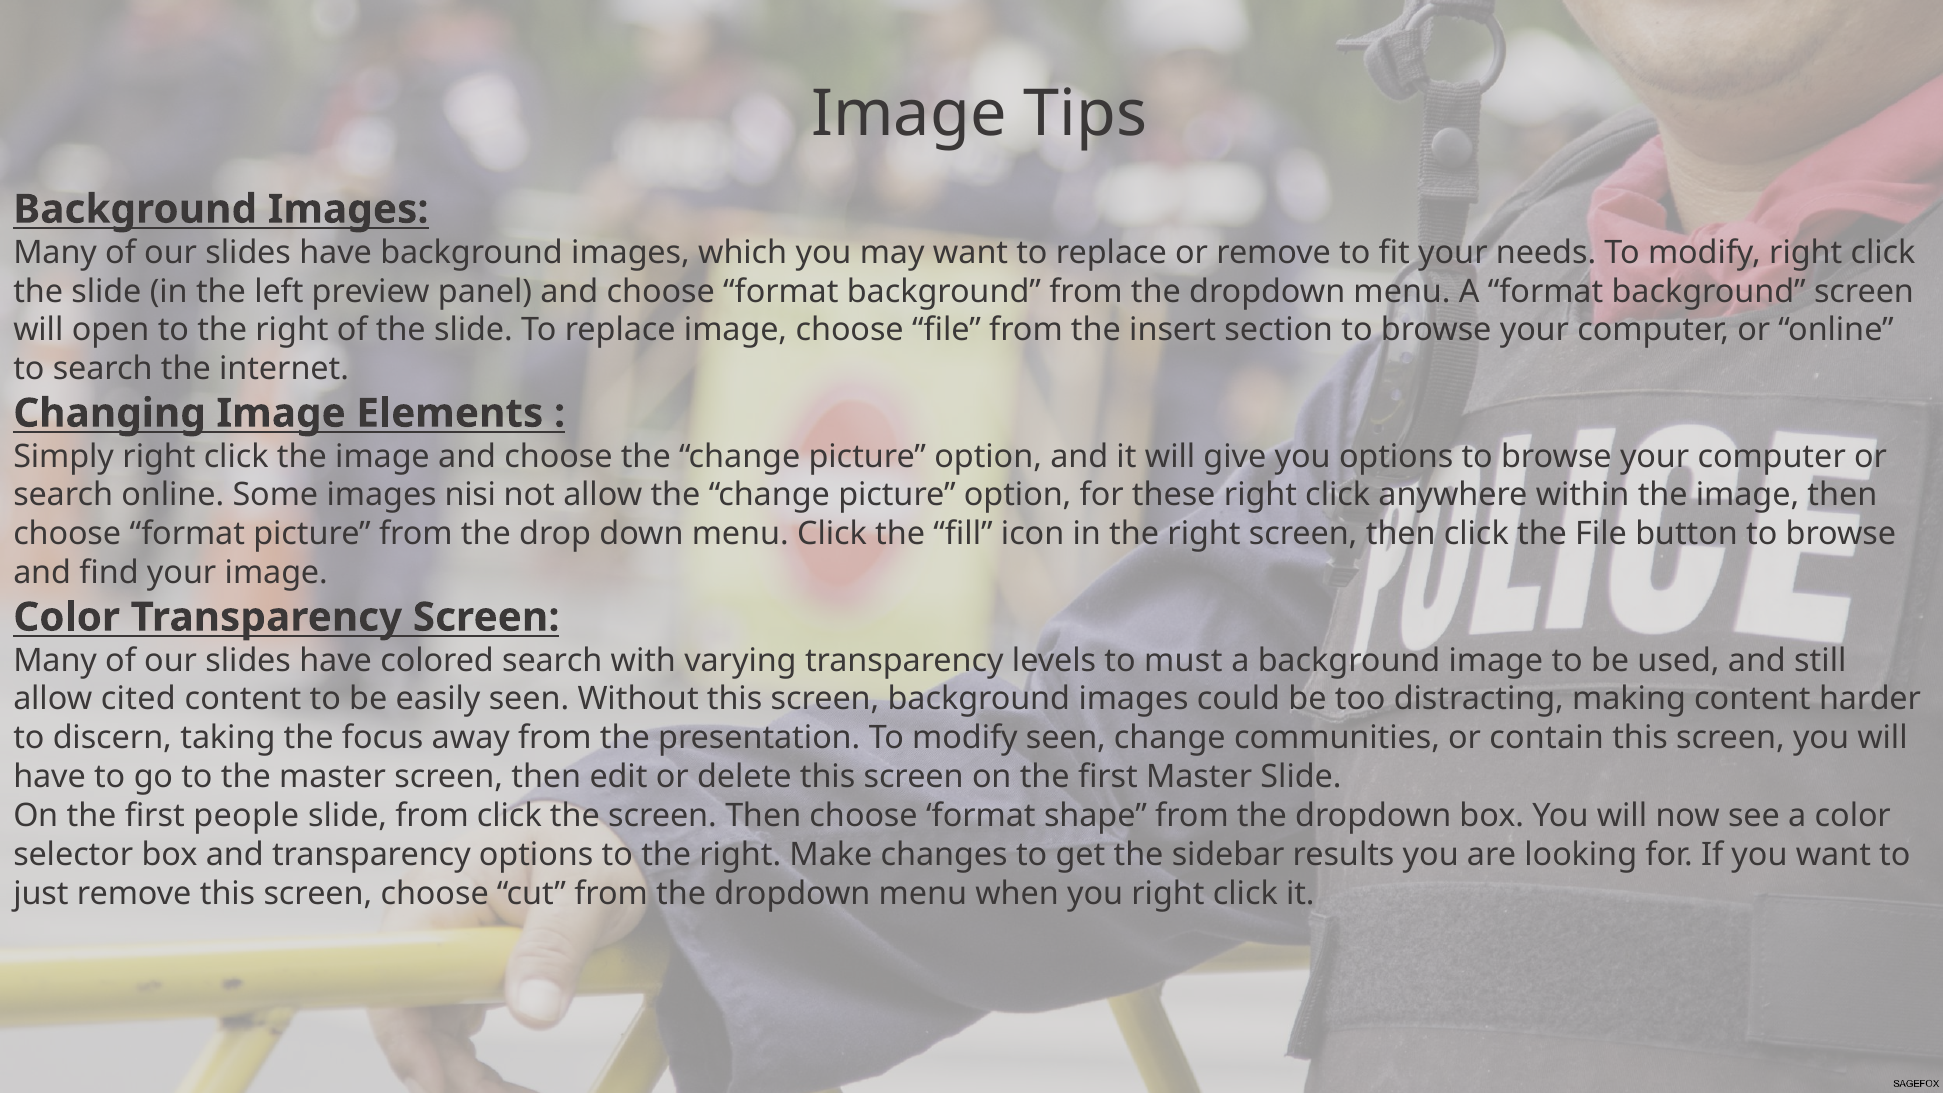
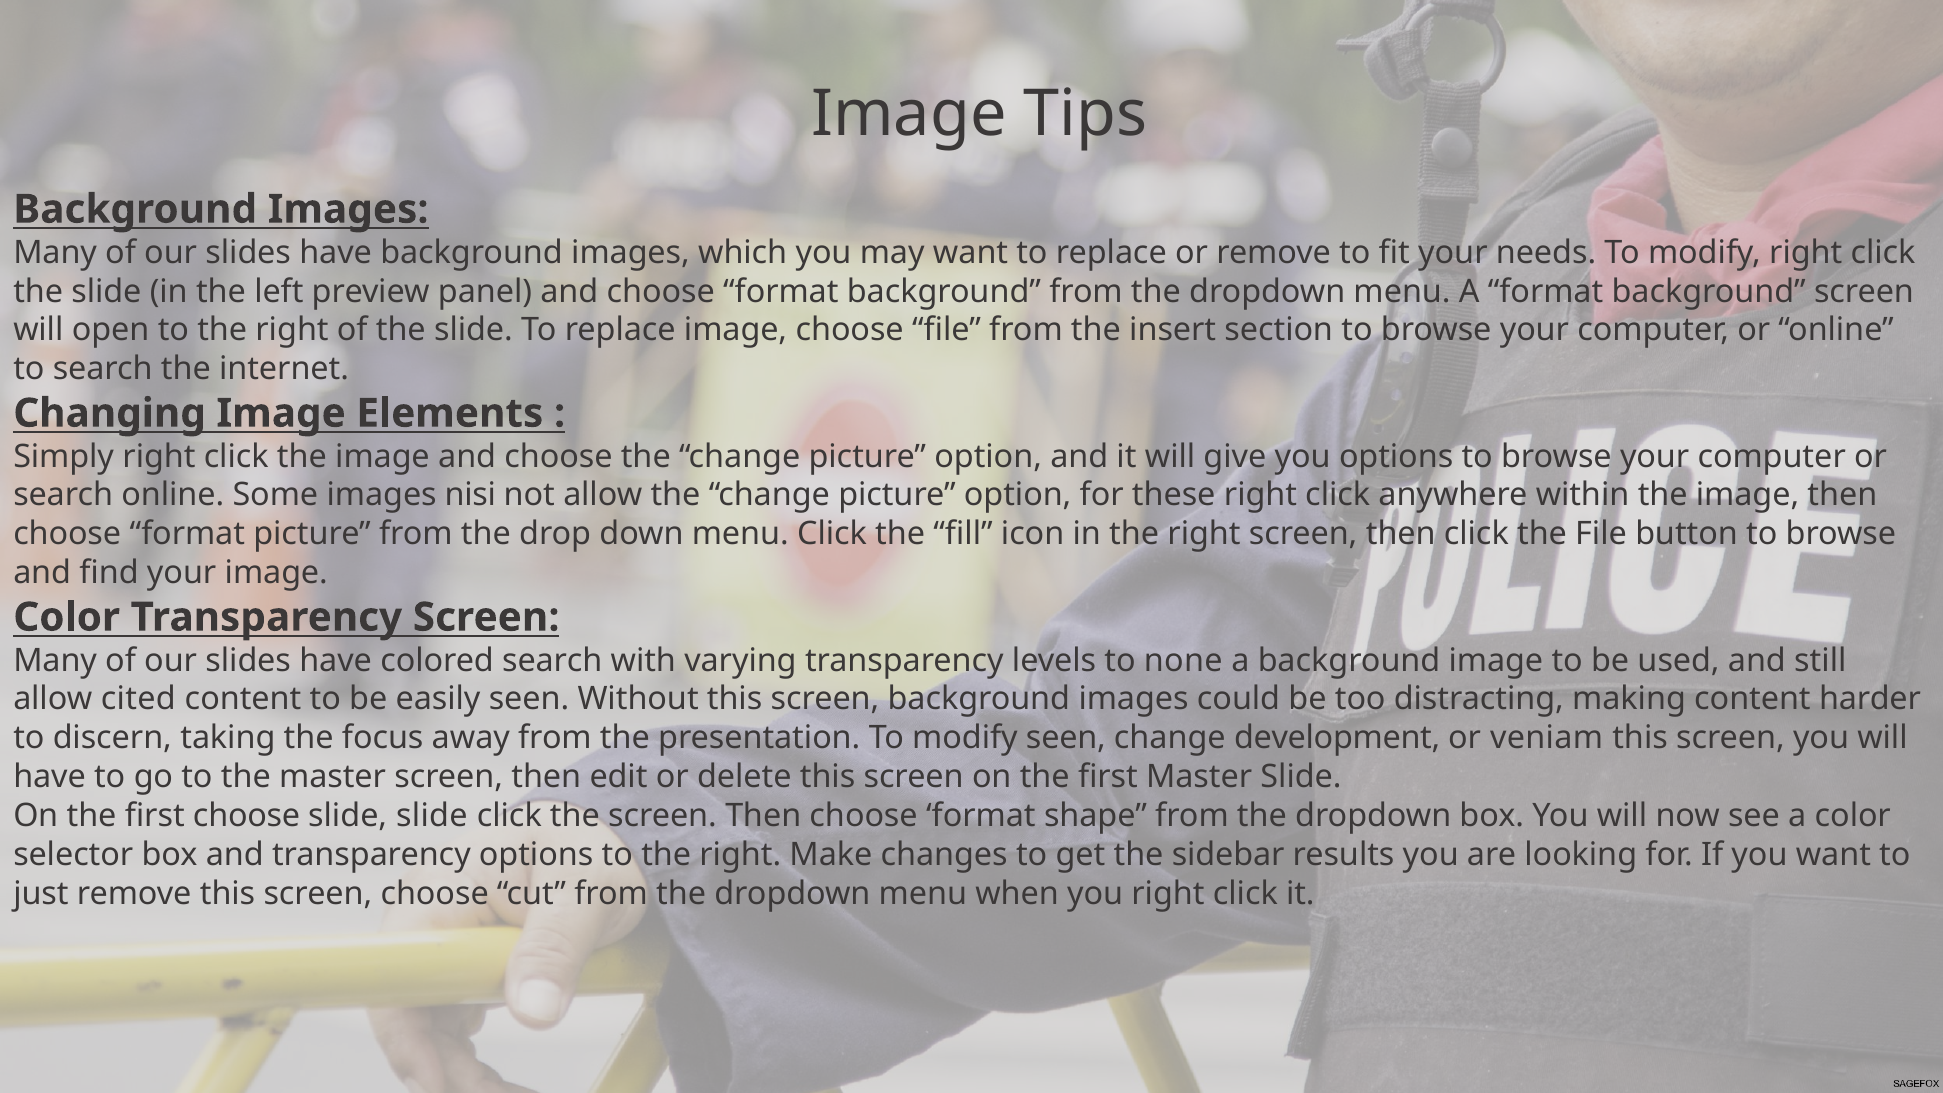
must: must -> none
communities: communities -> development
contain: contain -> veniam
first people: people -> choose
slide from: from -> slide
